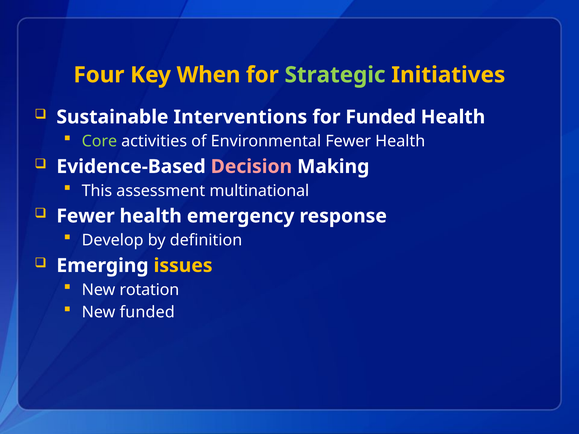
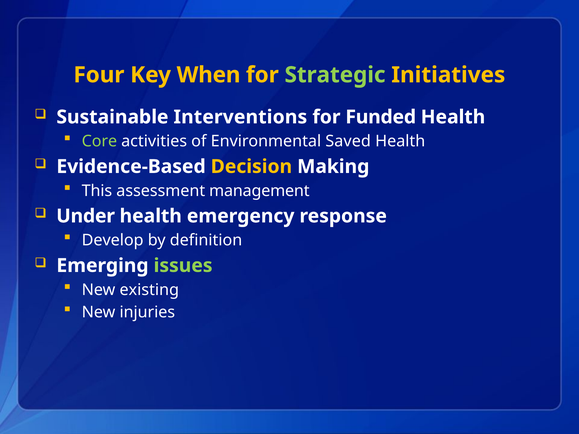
Environmental Fewer: Fewer -> Saved
Decision colour: pink -> yellow
multinational: multinational -> management
Fewer at (86, 216): Fewer -> Under
issues colour: yellow -> light green
rotation: rotation -> existing
New funded: funded -> injuries
